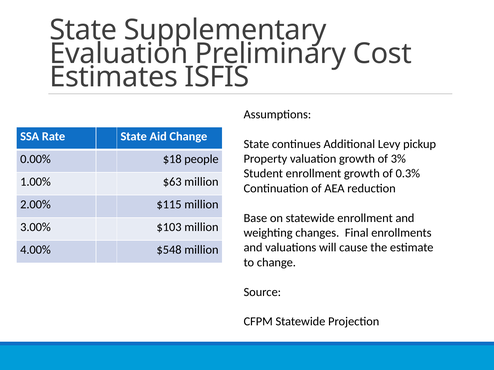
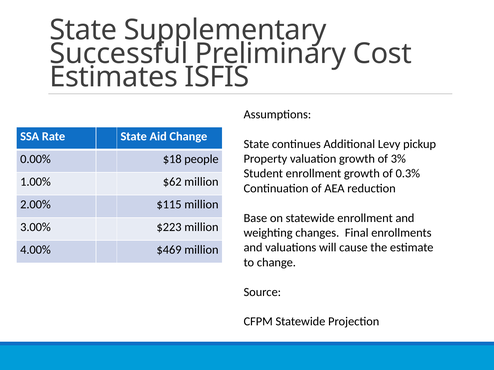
Evaluation: Evaluation -> Successful
$63: $63 -> $62
$103: $103 -> $223
$548: $548 -> $469
